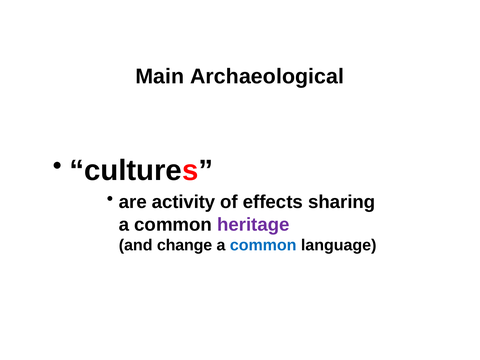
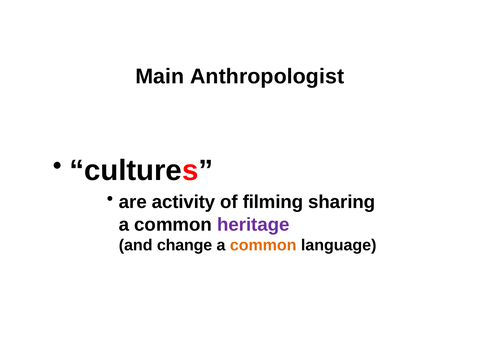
Archaeological: Archaeological -> Anthropologist
effects: effects -> filming
common at (263, 245) colour: blue -> orange
